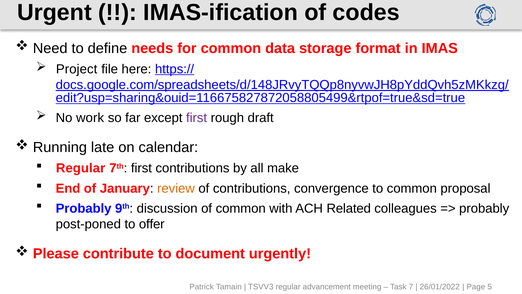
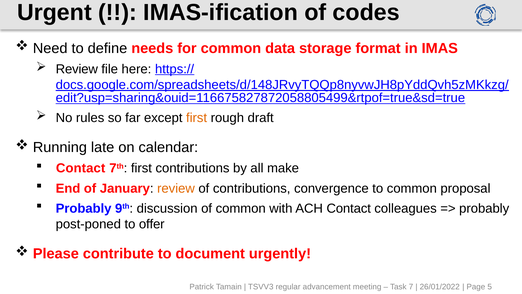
Project at (77, 69): Project -> Review
work: work -> rules
first at (197, 118) colour: purple -> orange
Regular at (81, 168): Regular -> Contact
ACH Related: Related -> Contact
